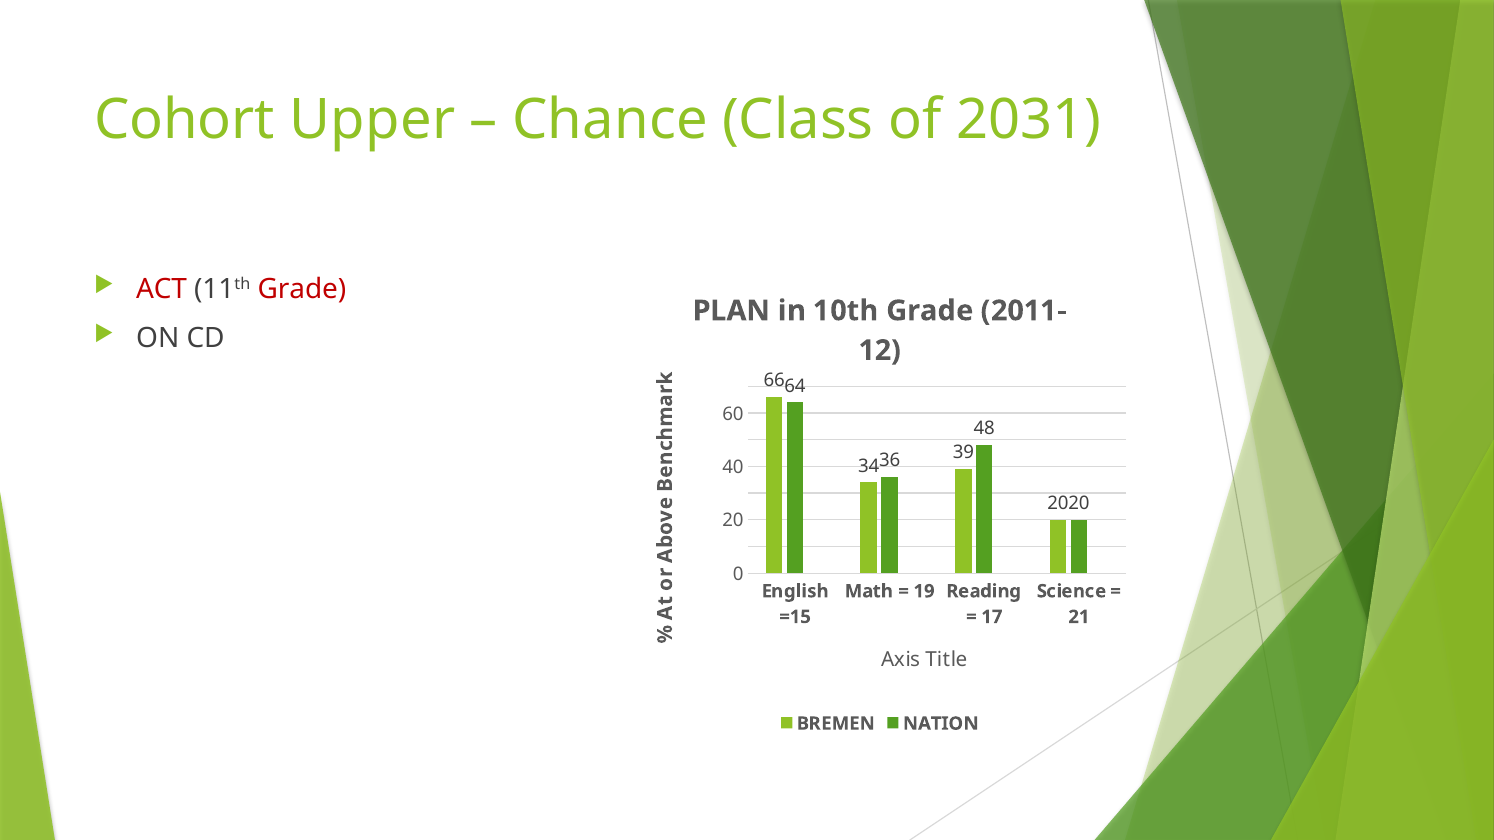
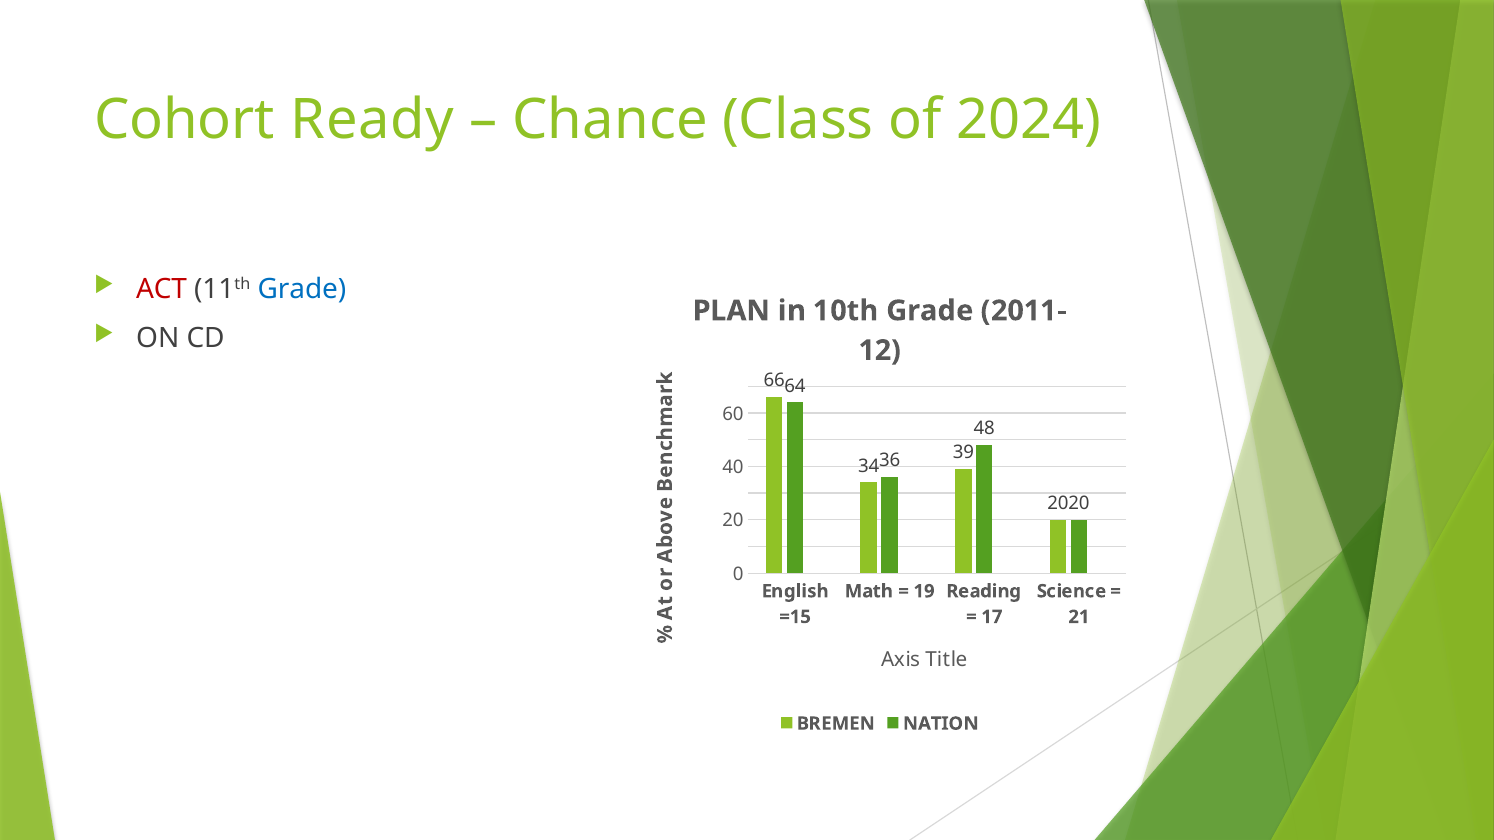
Upper: Upper -> Ready
2031: 2031 -> 2024
Grade at (302, 289) colour: red -> blue
